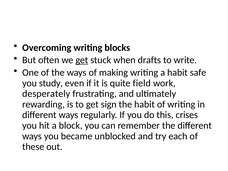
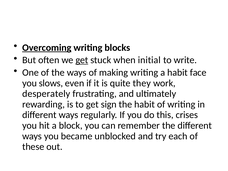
Overcoming underline: none -> present
drafts: drafts -> initial
safe: safe -> face
study: study -> slows
field: field -> they
